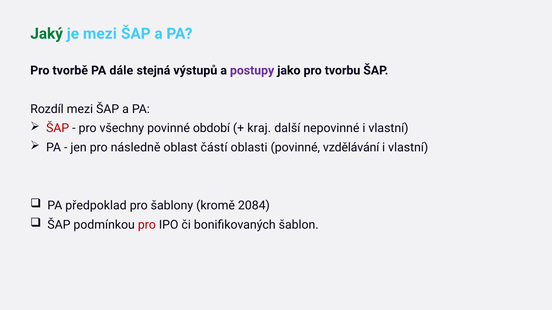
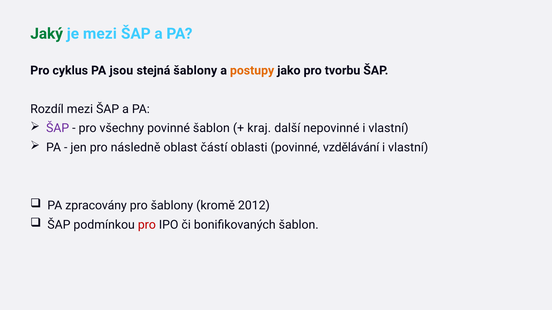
tvorbě: tvorbě -> cyklus
dále: dále -> jsou
stejná výstupů: výstupů -> šablony
postupy colour: purple -> orange
ŠAP at (58, 128) colour: red -> purple
povinné období: období -> šablon
předpoklad: předpoklad -> zpracovány
2084: 2084 -> 2012
